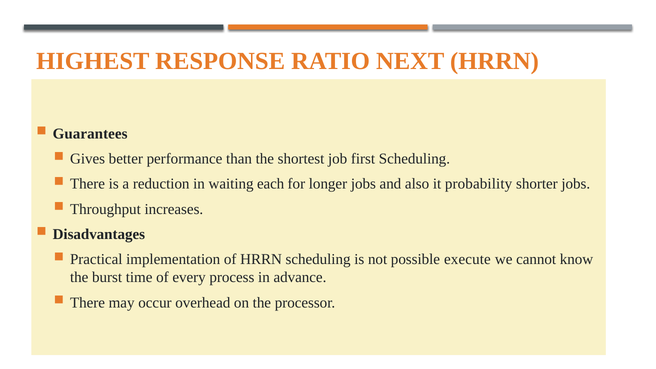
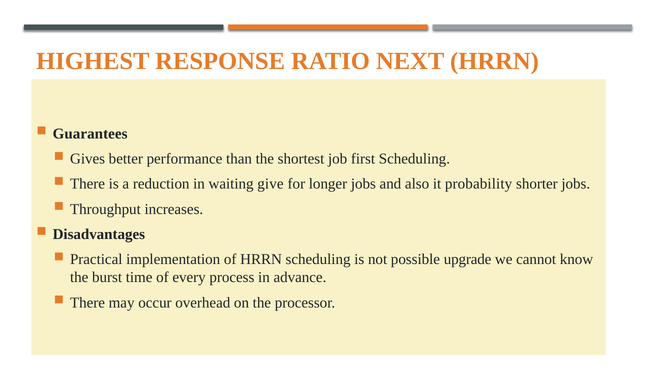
each: each -> give
execute: execute -> upgrade
